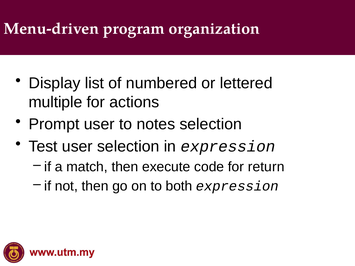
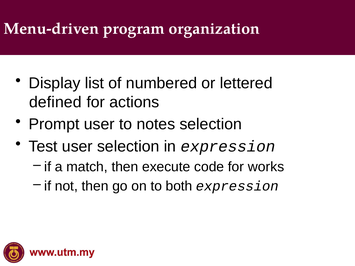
multiple: multiple -> defined
return: return -> works
